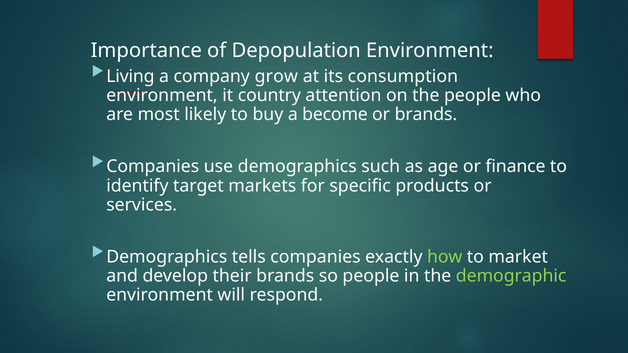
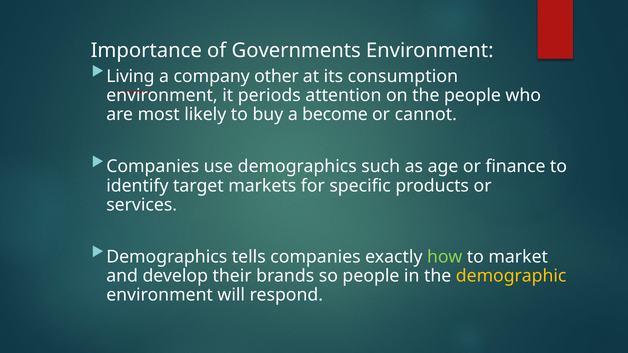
Depopulation: Depopulation -> Governments
grow: grow -> other
country: country -> periods
or brands: brands -> cannot
demographic colour: light green -> yellow
